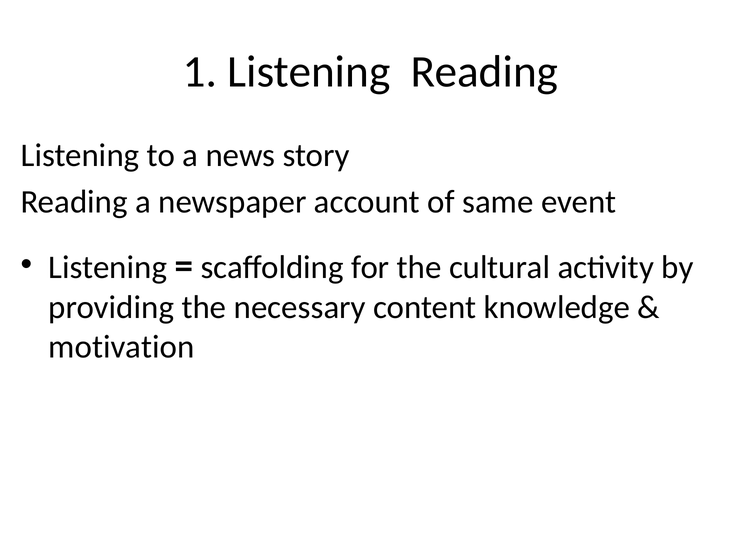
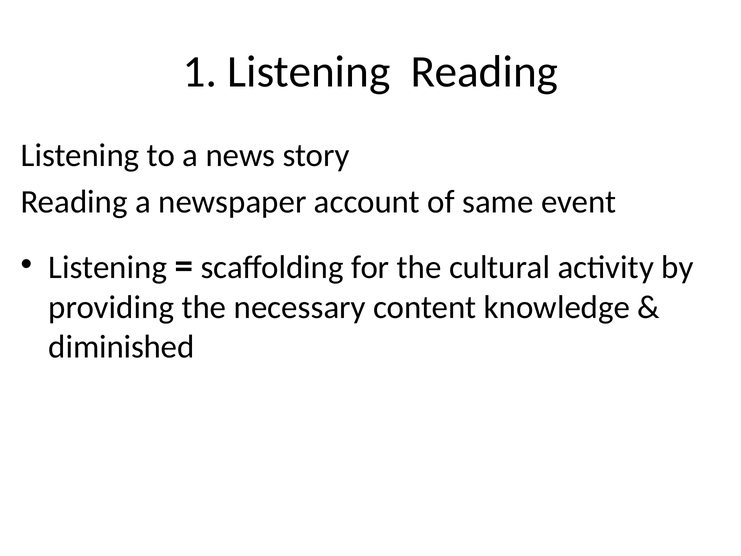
motivation: motivation -> diminished
